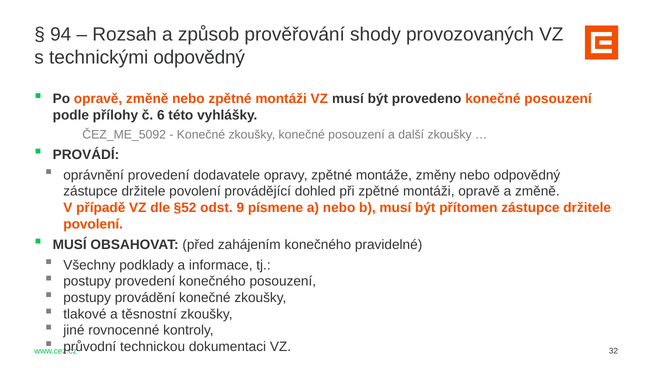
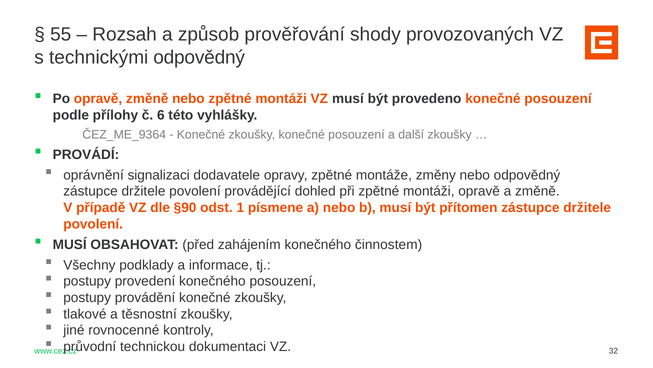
94: 94 -> 55
ČEZ_ME_5092: ČEZ_ME_5092 -> ČEZ_ME_9364
oprávnění provedení: provedení -> signalizaci
§52: §52 -> §90
9: 9 -> 1
pravidelné: pravidelné -> činnostem
